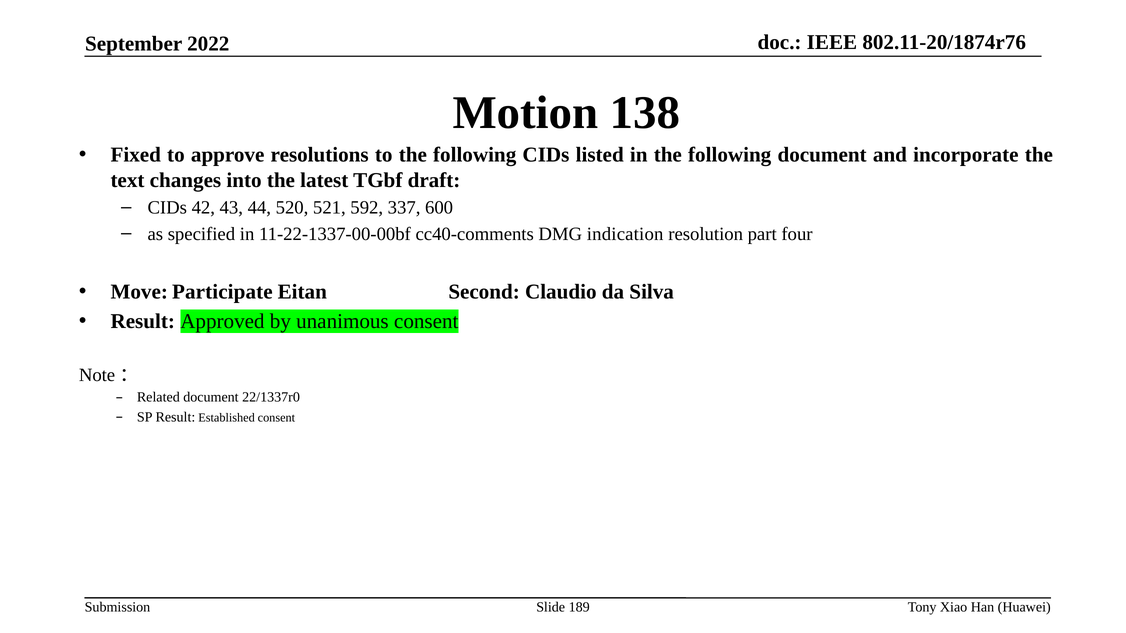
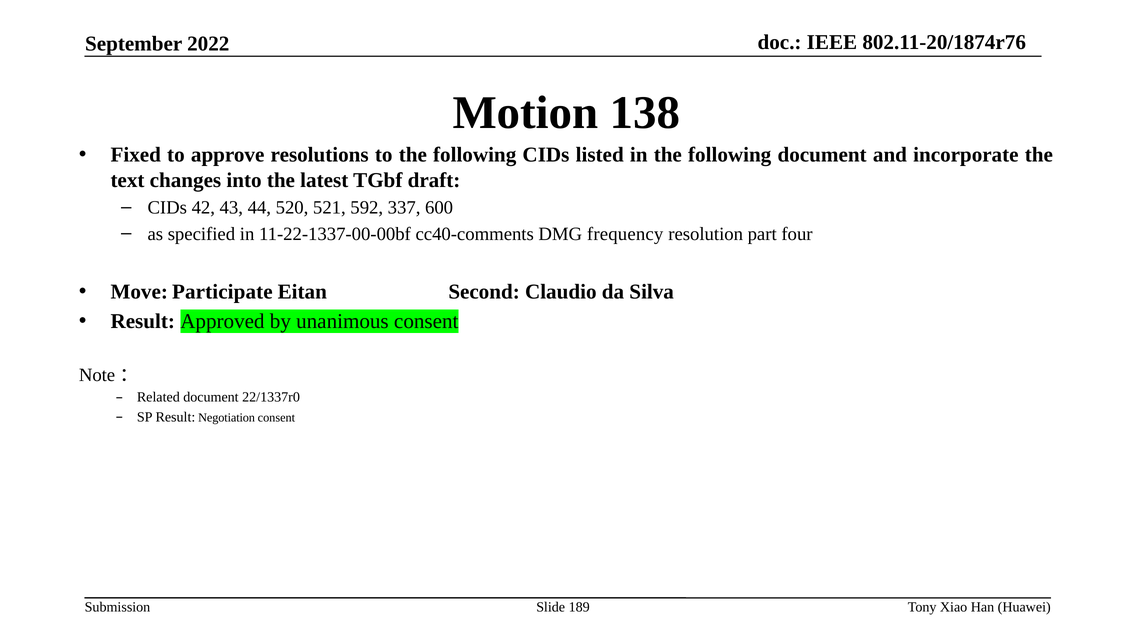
indication: indication -> frequency
Established: Established -> Negotiation
